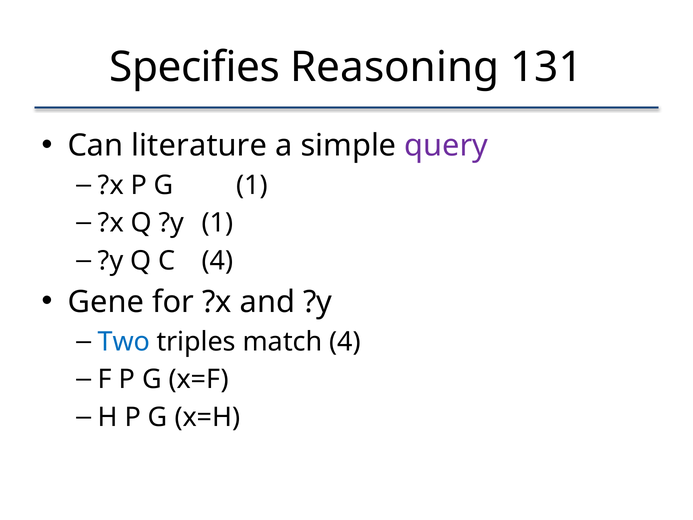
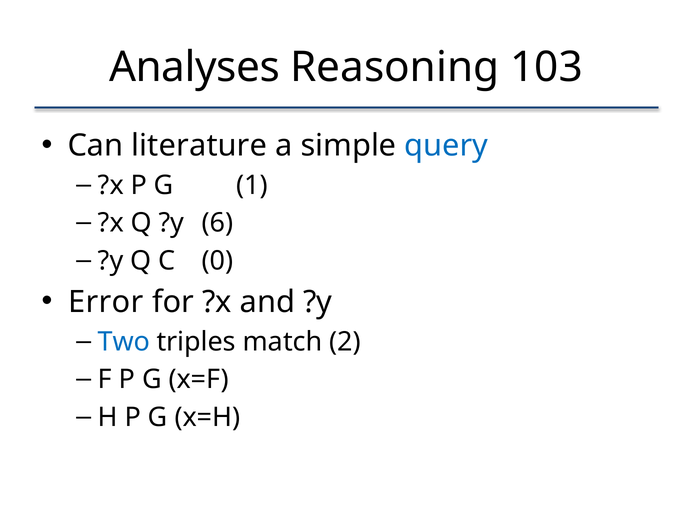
Specifies: Specifies -> Analyses
131: 131 -> 103
query colour: purple -> blue
?y 1: 1 -> 6
C 4: 4 -> 0
Gene: Gene -> Error
match 4: 4 -> 2
